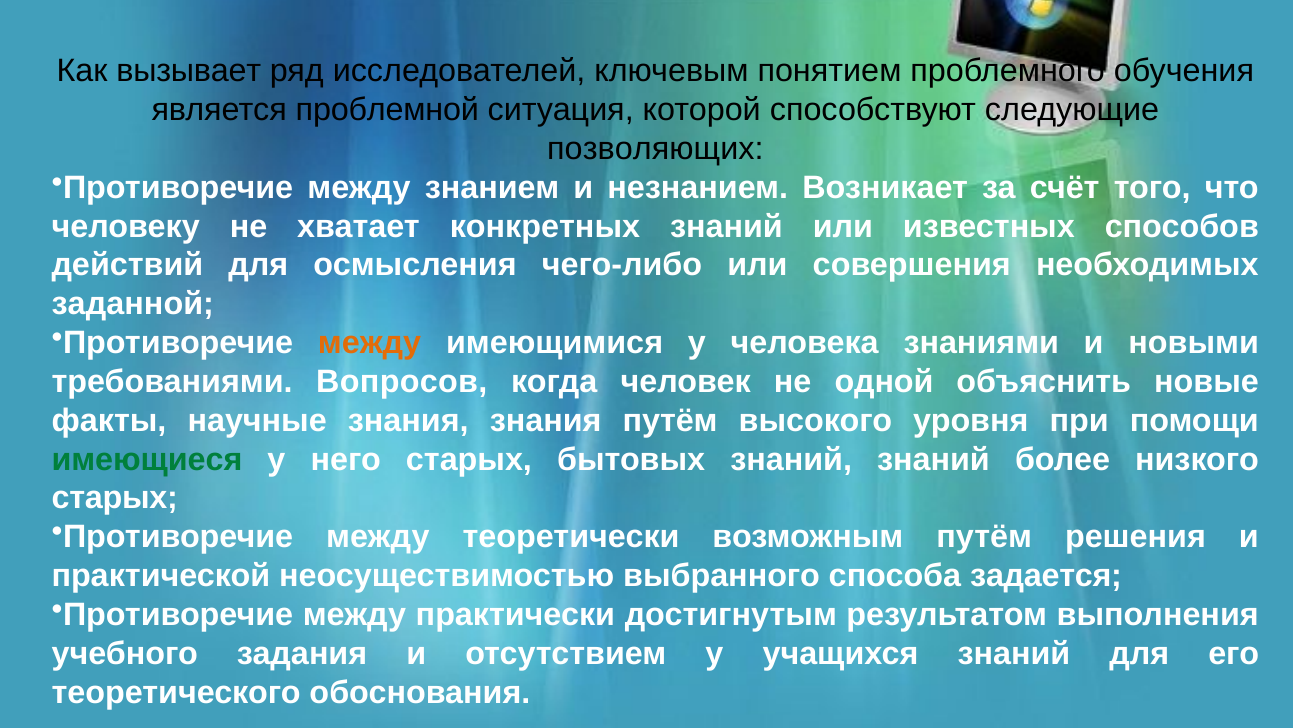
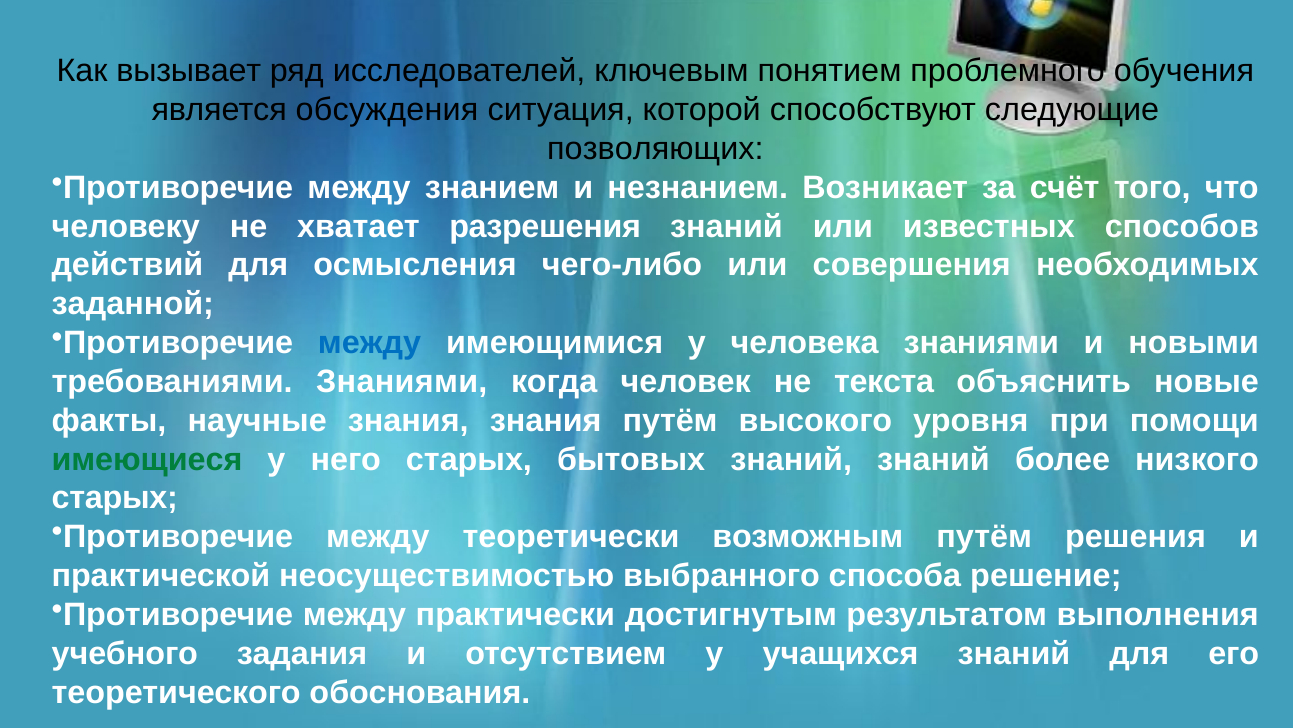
проблемной: проблемной -> обсуждения
конкретных: конкретных -> разрешения
между at (370, 343) colour: orange -> blue
требованиями Вопросов: Вопросов -> Знаниями
одной: одной -> текста
задается: задается -> решение
